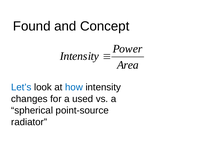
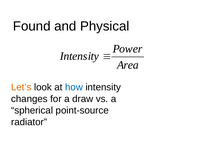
Concept: Concept -> Physical
Let’s colour: blue -> orange
used: used -> draw
